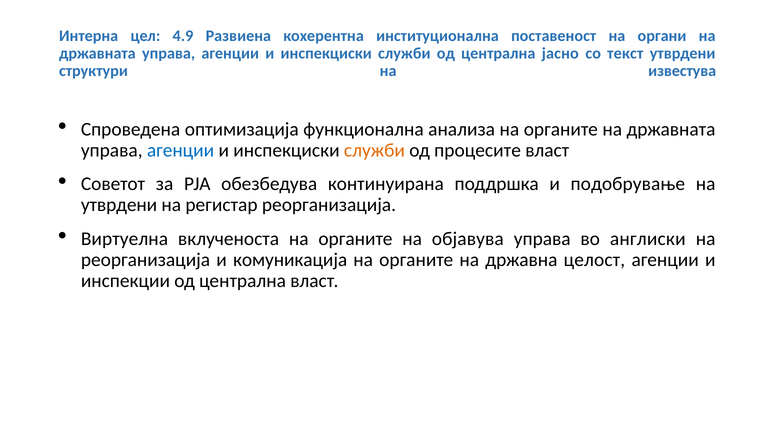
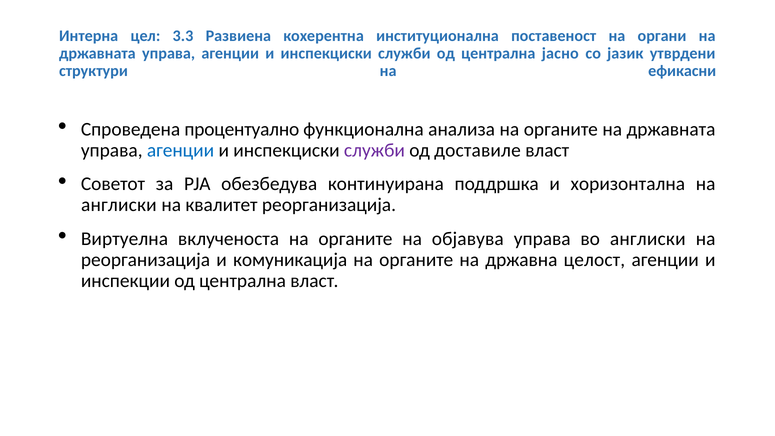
4.9: 4.9 -> 3.3
текст: текст -> јазик
известува: известува -> ефикасни
оптимизација: оптимизација -> процентуално
служби at (374, 150) colour: orange -> purple
процесите: процесите -> доставиле
подобрување: подобрување -> хоризонтална
утврдени at (119, 205): утврдени -> англиски
регистар: регистар -> квалитет
